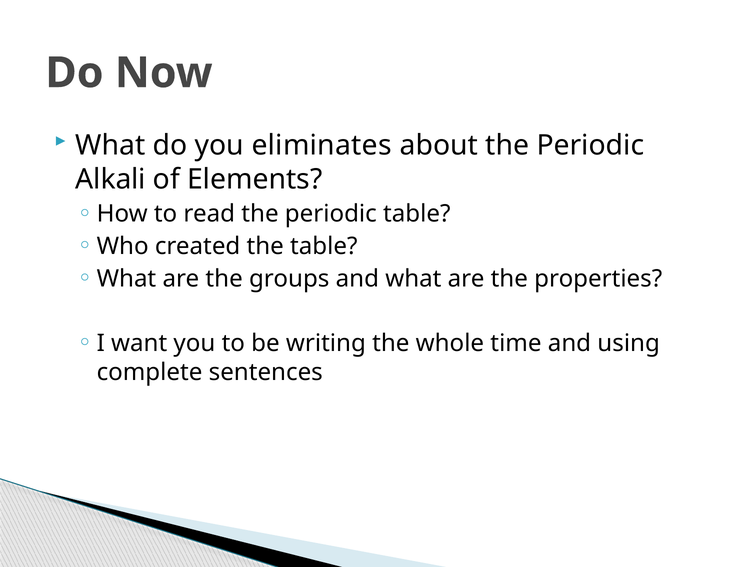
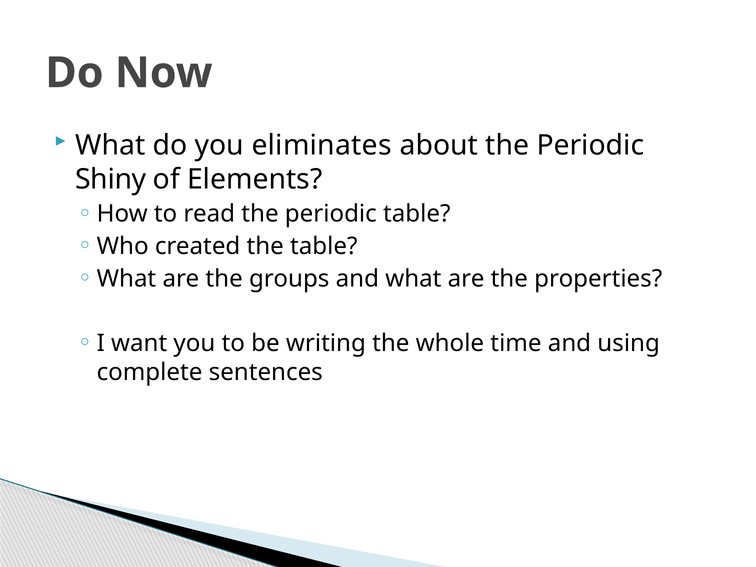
Alkali: Alkali -> Shiny
